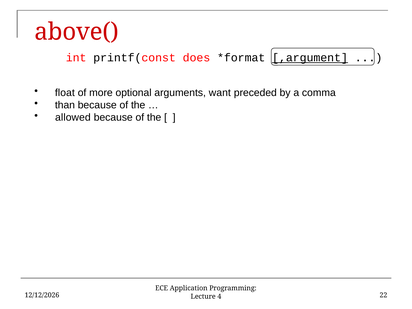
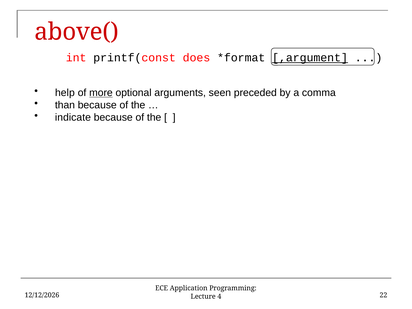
float: float -> help
more underline: none -> present
want: want -> seen
allowed: allowed -> indicate
